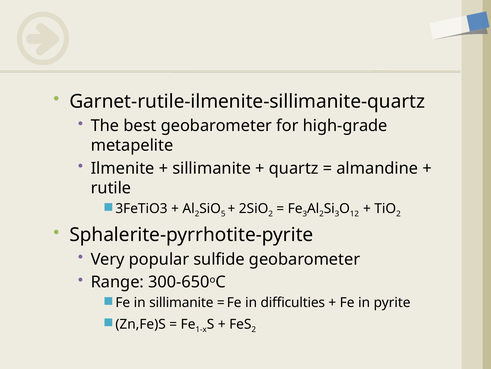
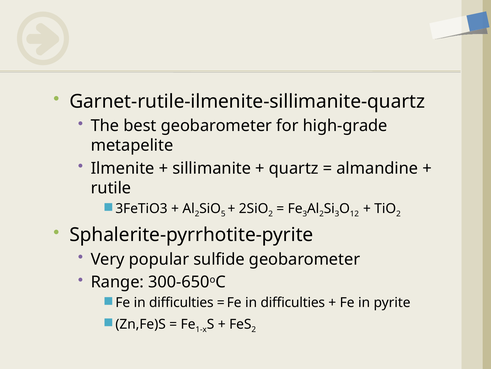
sillimanite at (181, 302): sillimanite -> difficulties
